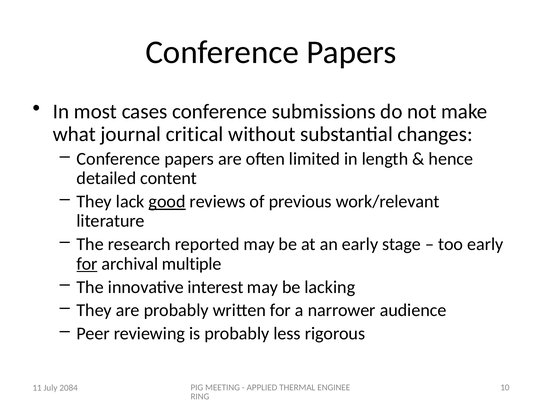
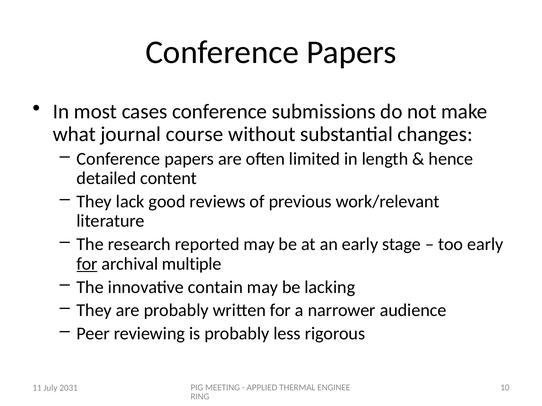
critical: critical -> course
good underline: present -> none
interest: interest -> contain
2084: 2084 -> 2031
